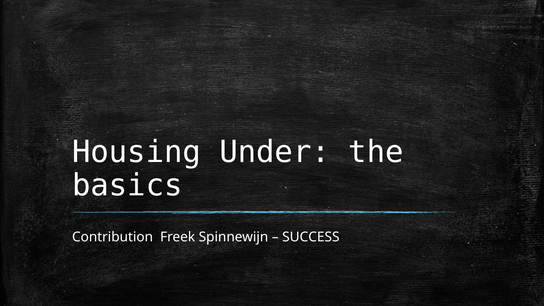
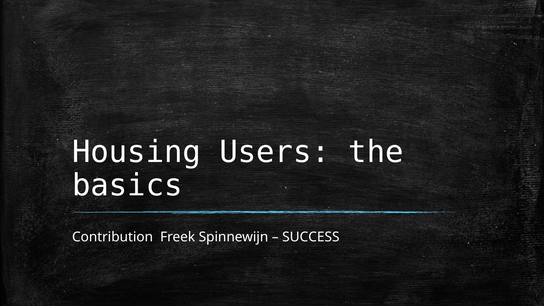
Under: Under -> Users
